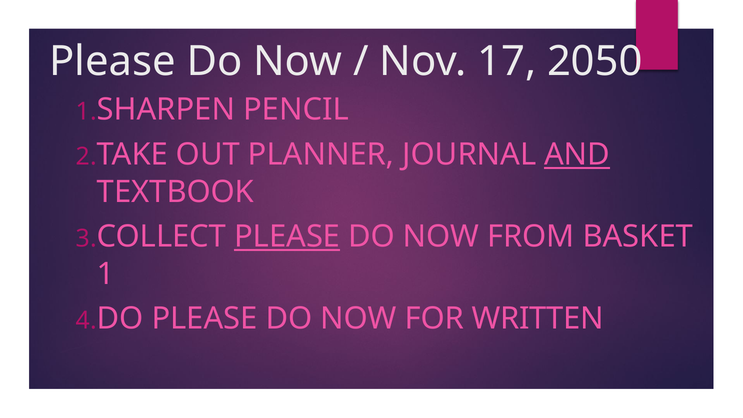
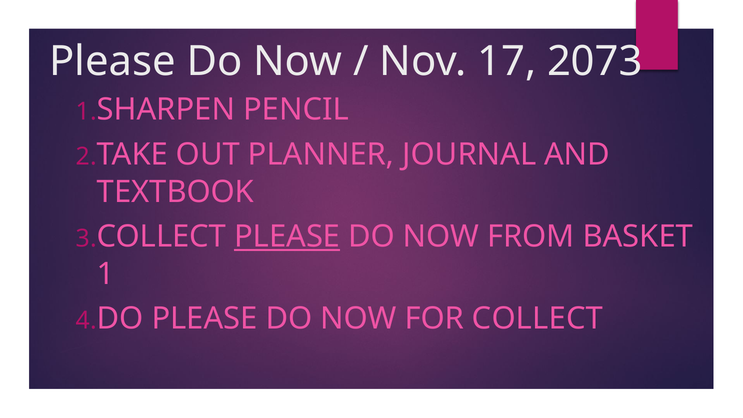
2050: 2050 -> 2073
AND underline: present -> none
FOR WRITTEN: WRITTEN -> COLLECT
